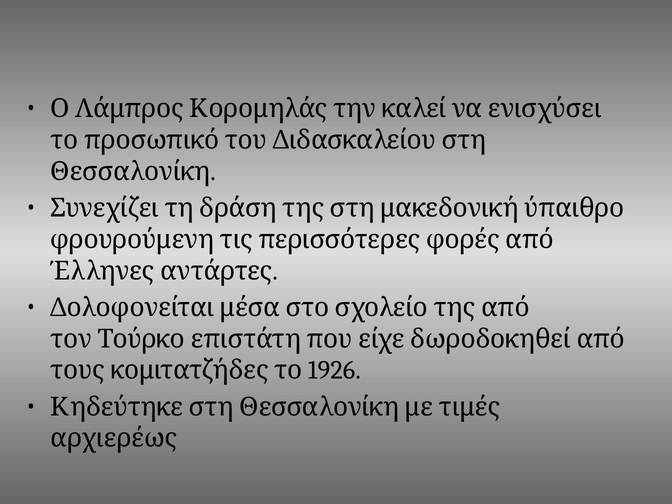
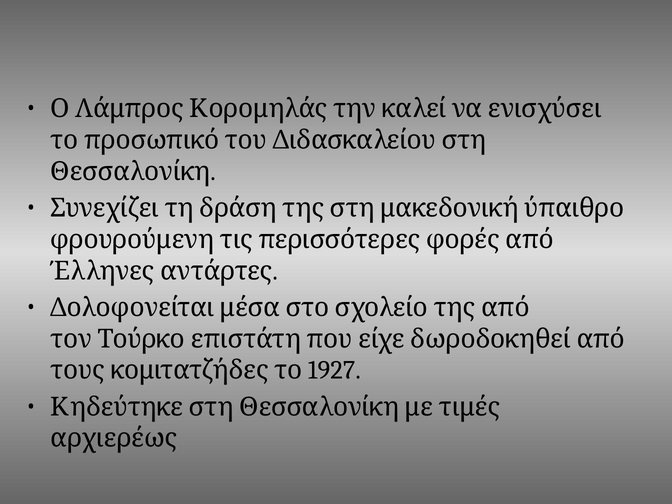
1926: 1926 -> 1927
